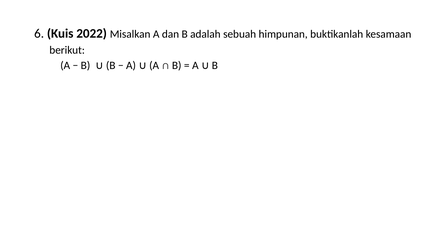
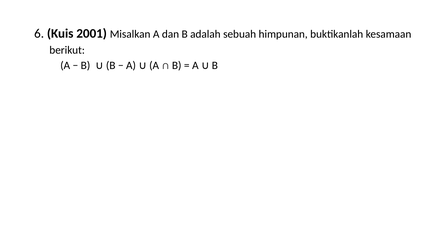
2022: 2022 -> 2001
